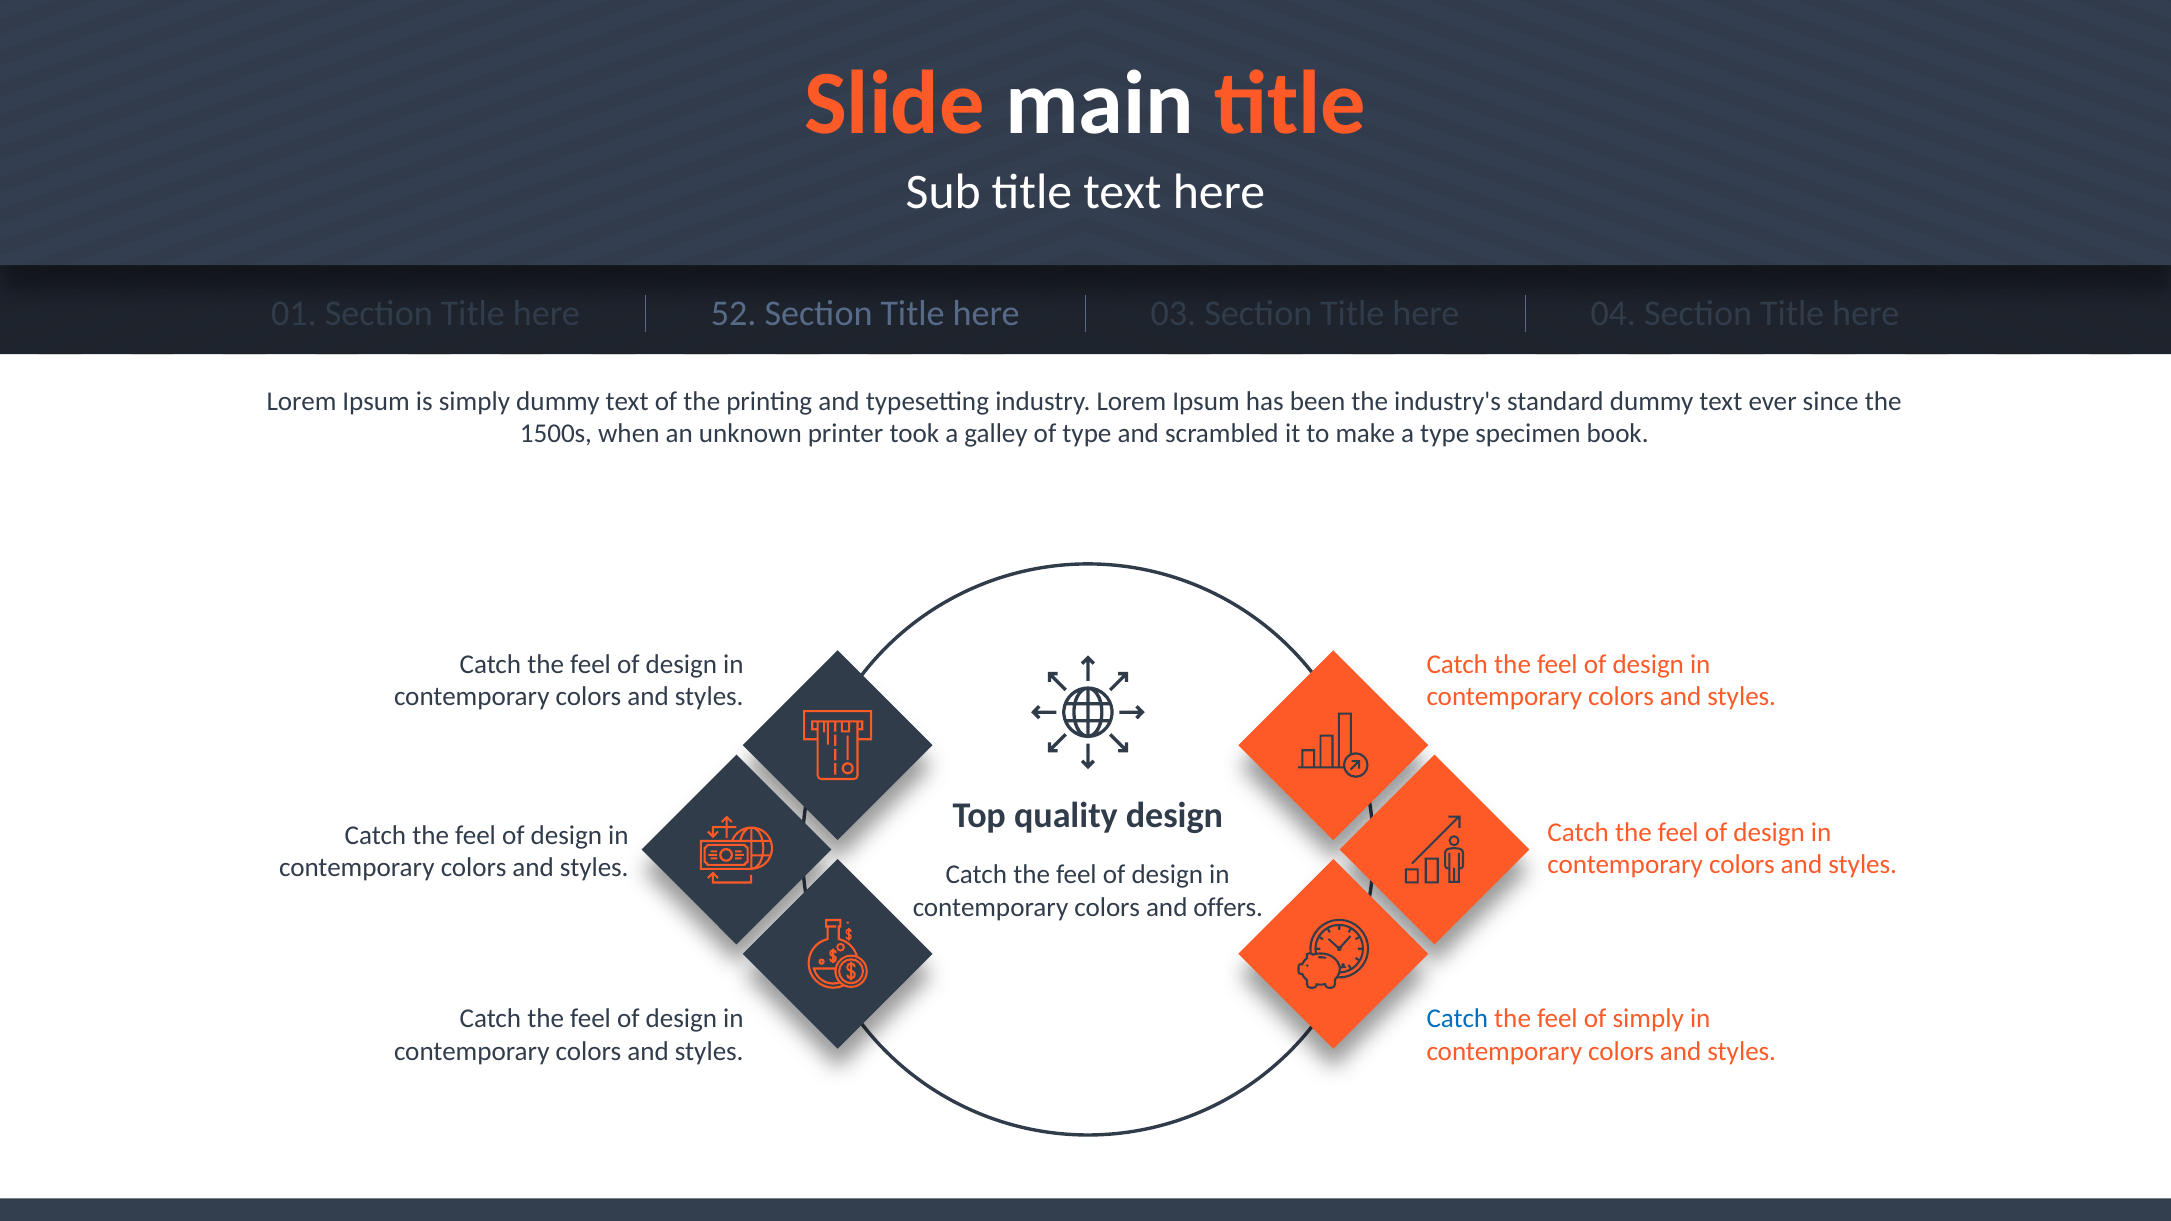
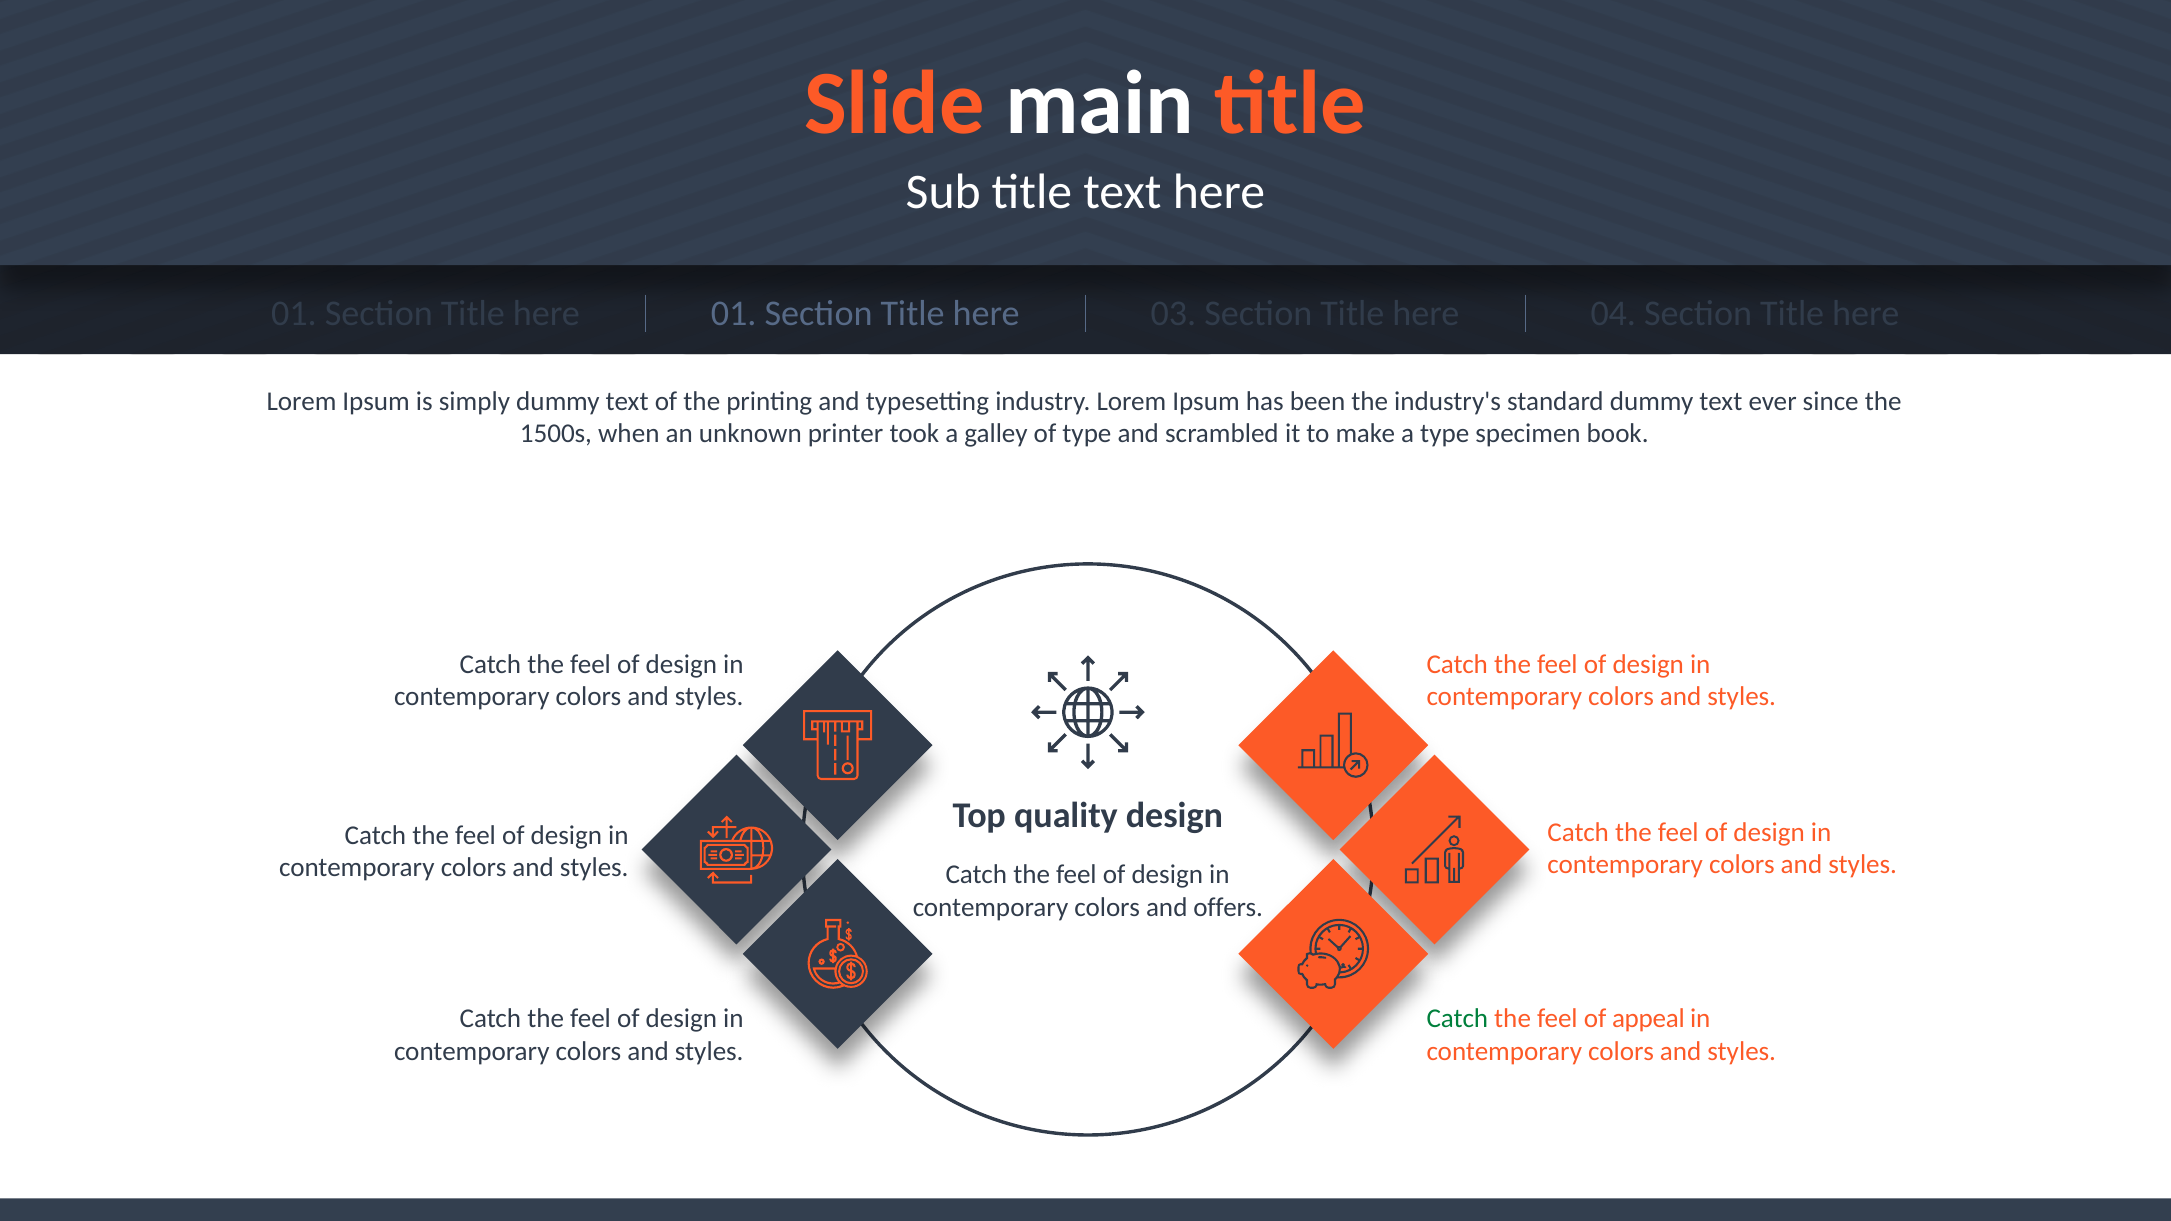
Title here 52: 52 -> 01
Catch at (1457, 1019) colour: blue -> green
of simply: simply -> appeal
